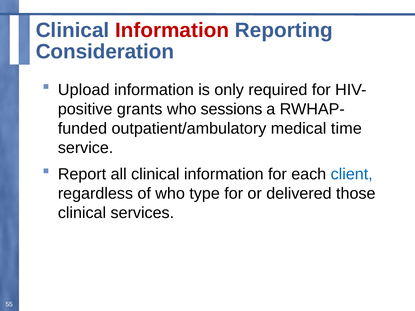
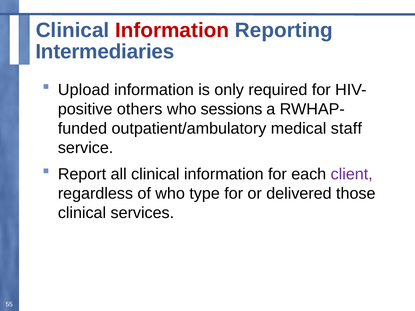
Consideration: Consideration -> Intermediaries
grants: grants -> others
time: time -> staff
client colour: blue -> purple
